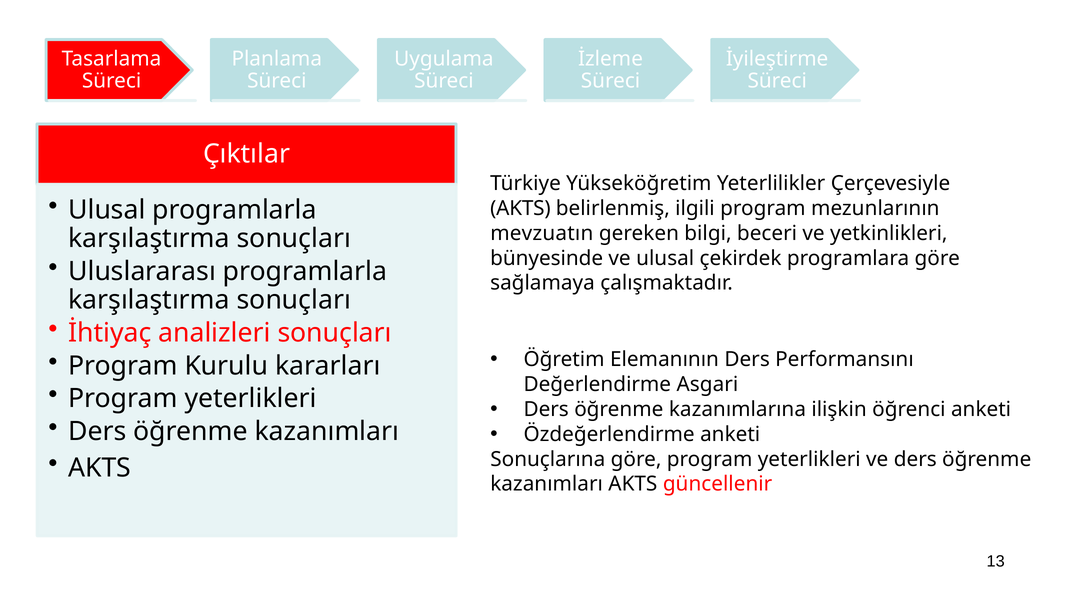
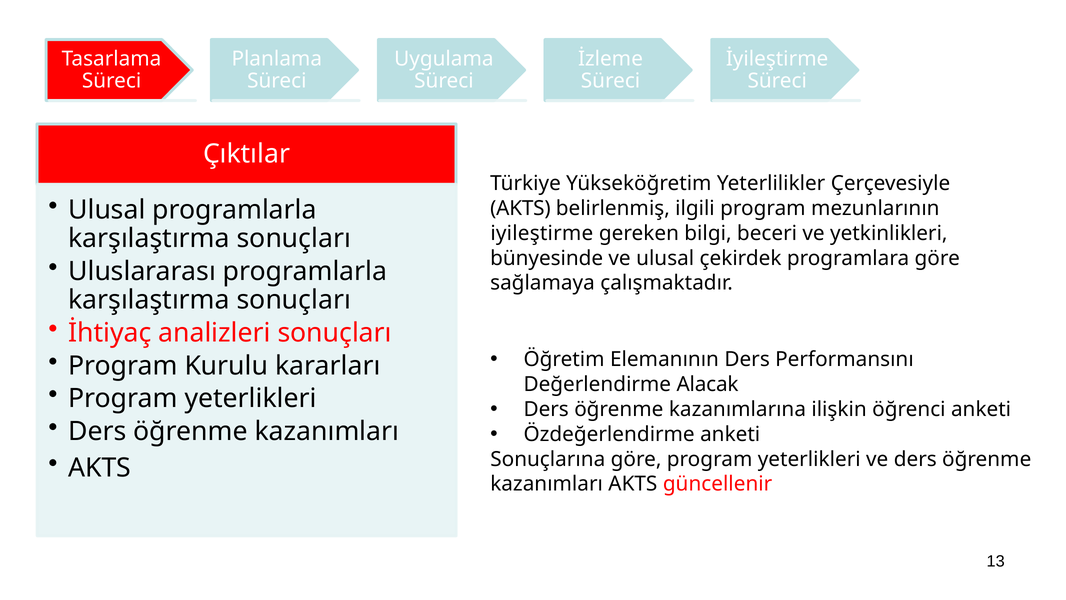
mevzuatın: mevzuatın -> iyileştirme
Asgari: Asgari -> Alacak
